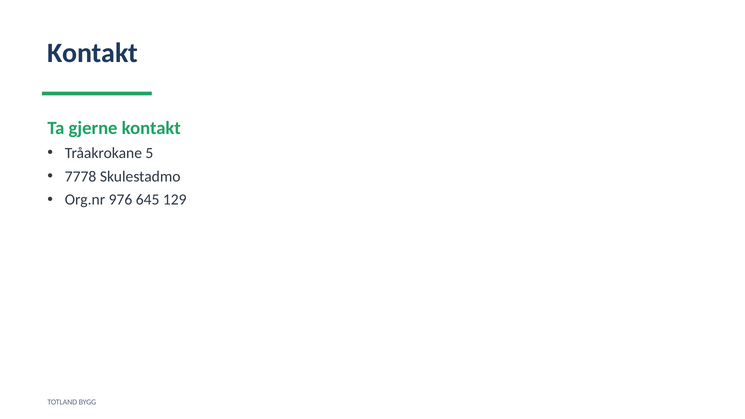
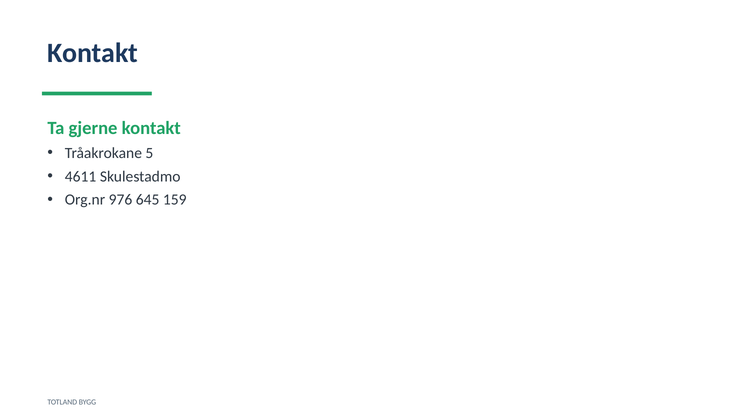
7778: 7778 -> 4611
129: 129 -> 159
